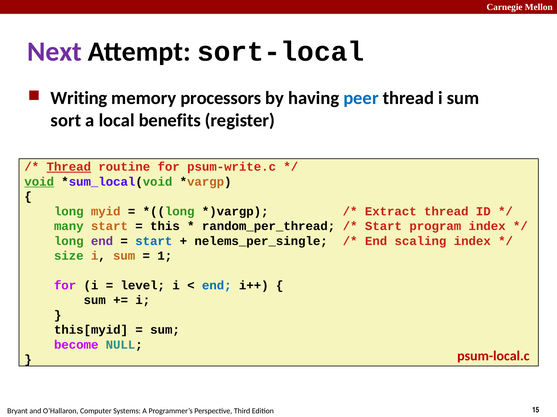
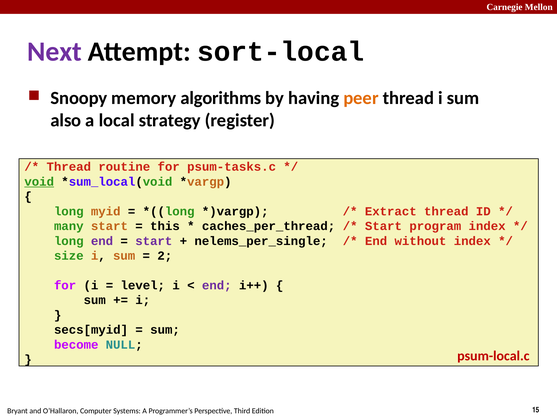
Writing: Writing -> Snoopy
processors: processors -> algorithms
peer colour: blue -> orange
sort: sort -> also
benefits: benefits -> strategy
Thread at (69, 167) underline: present -> none
psum-write.c: psum-write.c -> psum-tasks.c
random_per_thread: random_per_thread -> caches_per_thread
start at (154, 241) colour: blue -> purple
scaling: scaling -> without
1: 1 -> 2
end at (217, 286) colour: blue -> purple
this[myid: this[myid -> secs[myid
